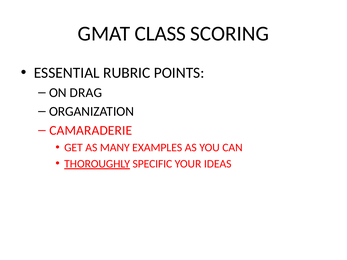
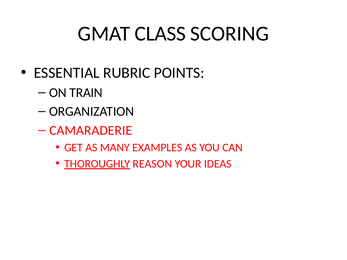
DRAG: DRAG -> TRAIN
SPECIFIC: SPECIFIC -> REASON
